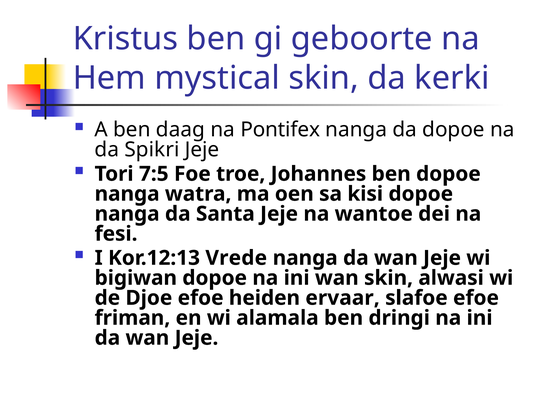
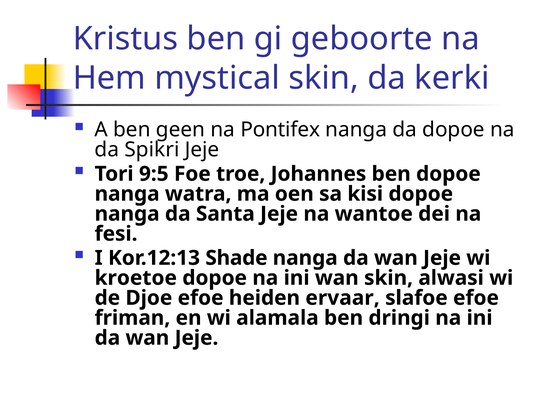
daag: daag -> geen
7:5: 7:5 -> 9:5
Vrede: Vrede -> Shade
bigiwan: bigiwan -> kroetoe
